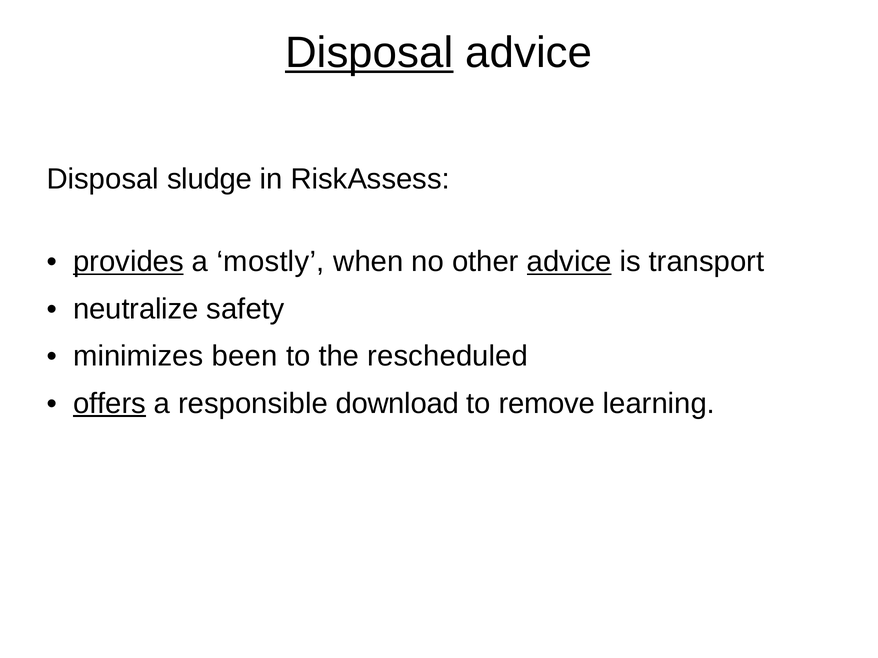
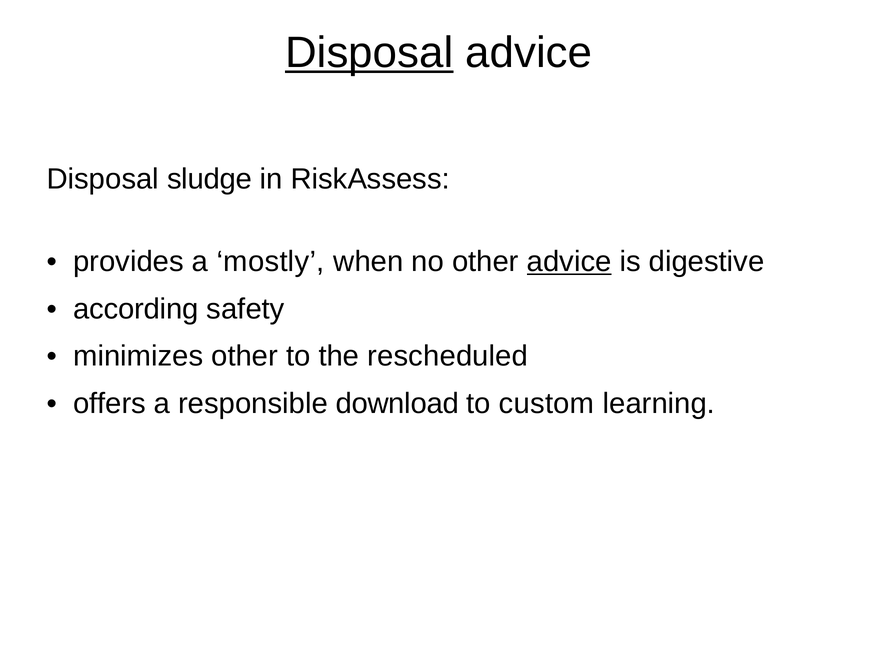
provides underline: present -> none
transport: transport -> digestive
neutralize: neutralize -> according
minimizes been: been -> other
offers underline: present -> none
remove: remove -> custom
